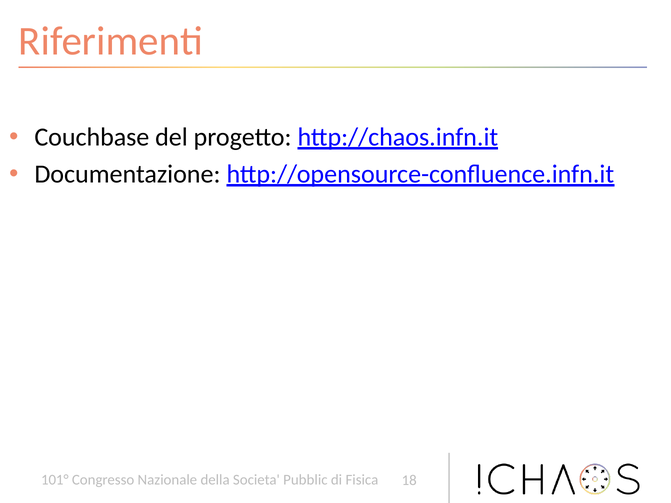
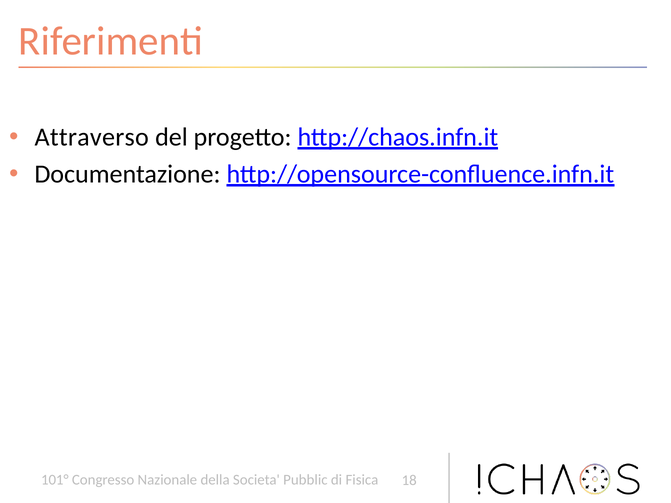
Couchbase: Couchbase -> Attraverso
